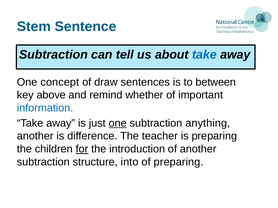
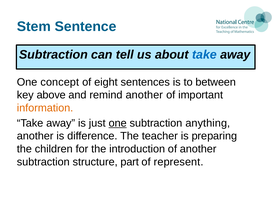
draw: draw -> eight
remind whether: whether -> another
information colour: blue -> orange
for underline: present -> none
into: into -> part
of preparing: preparing -> represent
